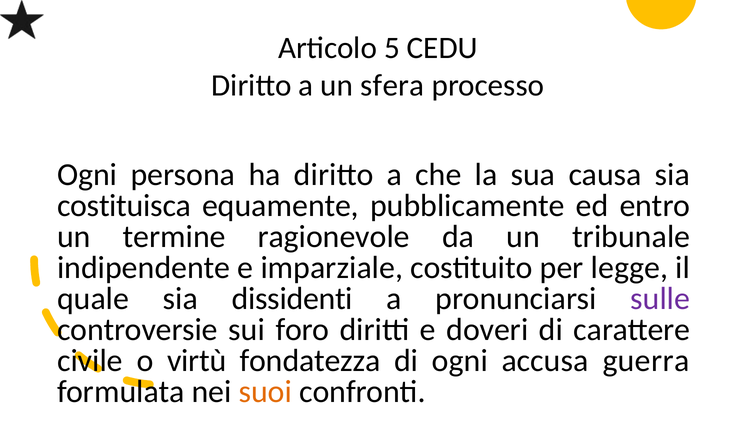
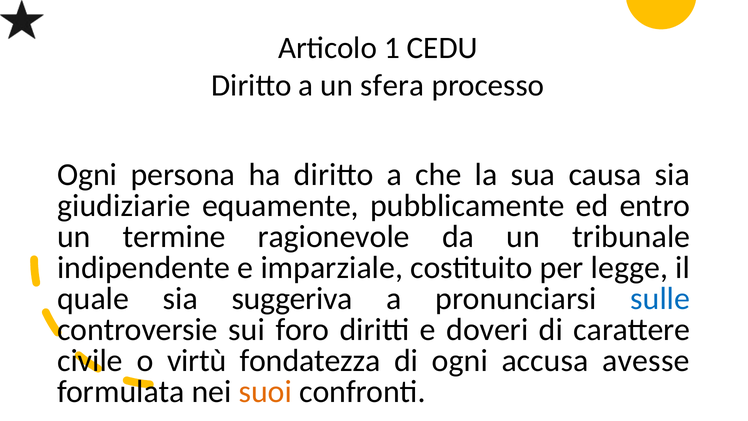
5: 5 -> 1
costituisca: costituisca -> giudiziarie
dissidenti: dissidenti -> suggeriva
sulle colour: purple -> blue
guerra: guerra -> avesse
